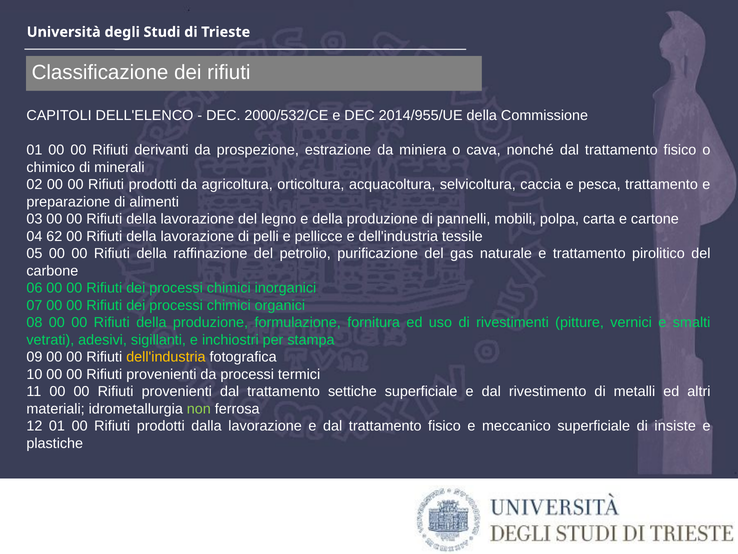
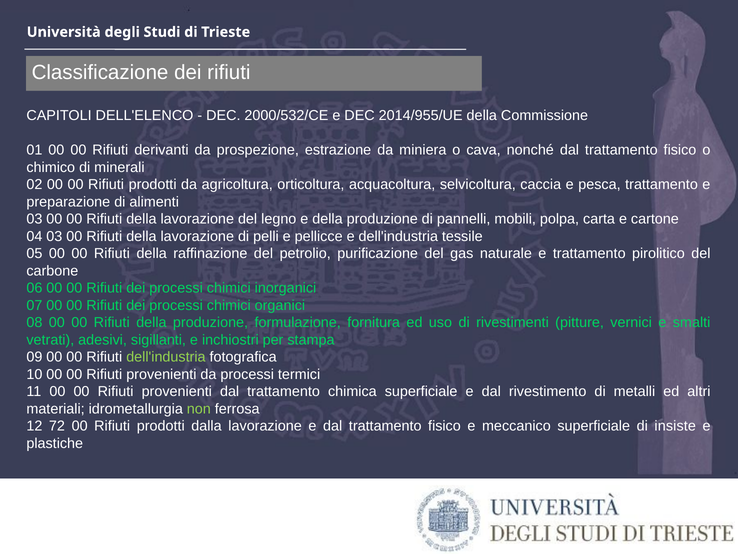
04 62: 62 -> 03
dell'industria at (166, 357) colour: yellow -> light green
settiche: settiche -> chimica
12 01: 01 -> 72
